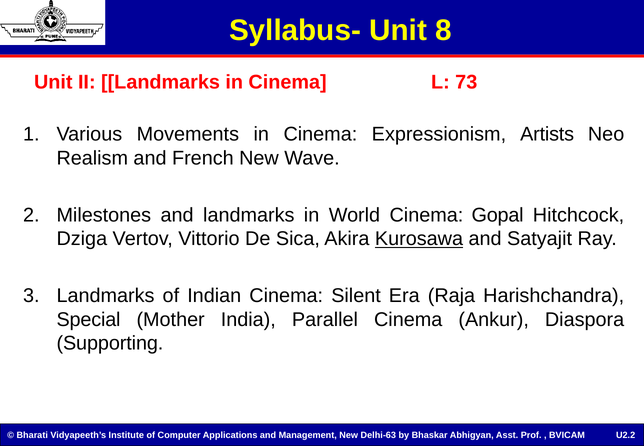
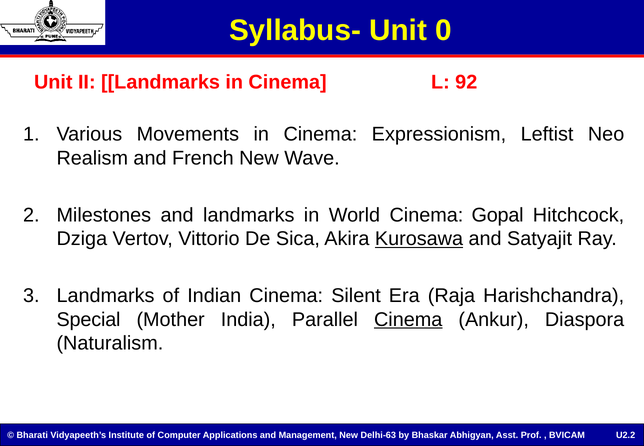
8: 8 -> 0
73: 73 -> 92
Artists: Artists -> Leftist
Cinema at (408, 319) underline: none -> present
Supporting: Supporting -> Naturalism
